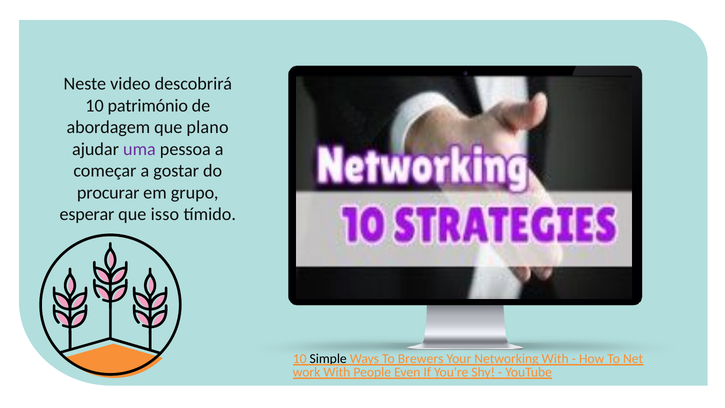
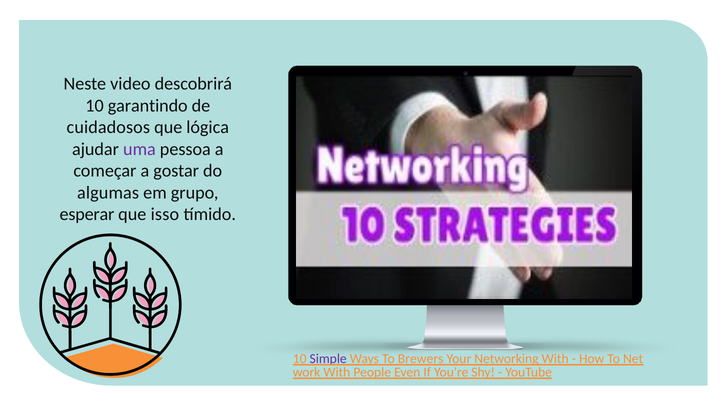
património: património -> garantindo
abordagem: abordagem -> cuidadosos
plano: plano -> lógica
procurar: procurar -> algumas
Simple colour: black -> purple
